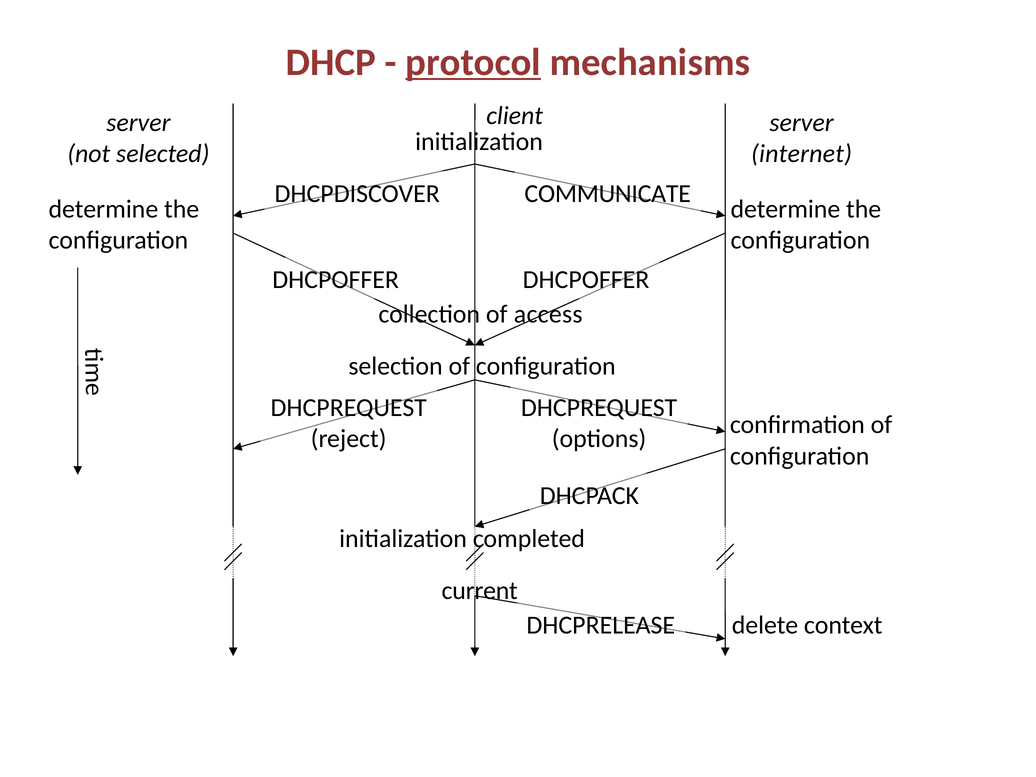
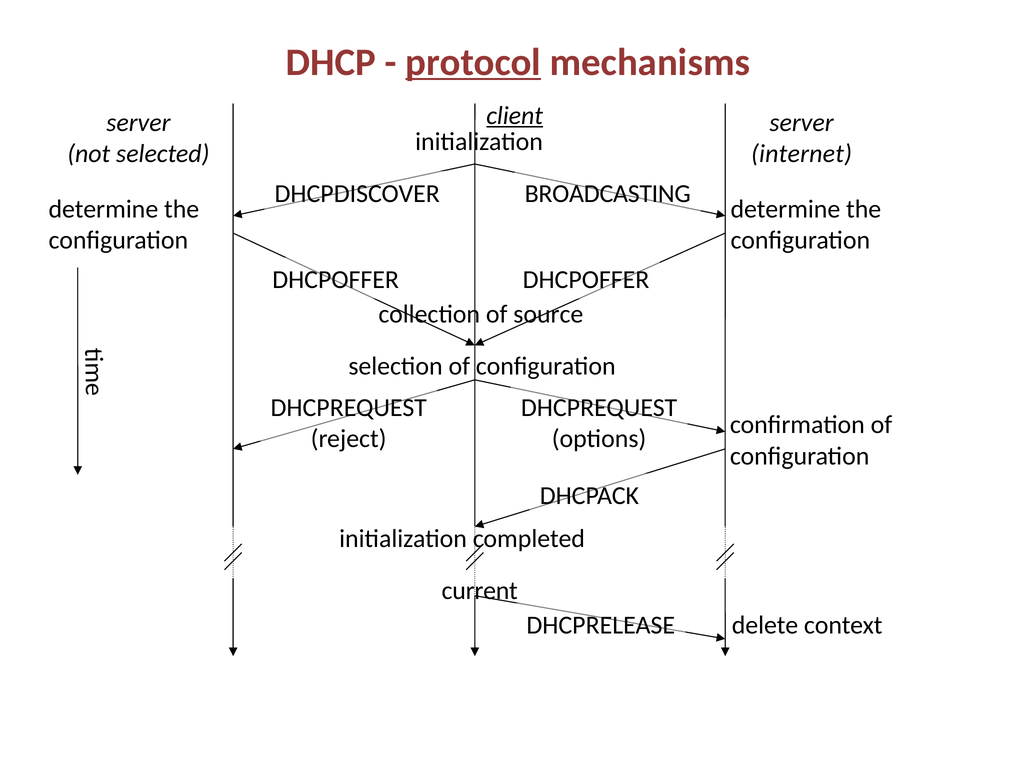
client underline: none -> present
COMMUNICATE: COMMUNICATE -> BROADCASTING
access: access -> source
